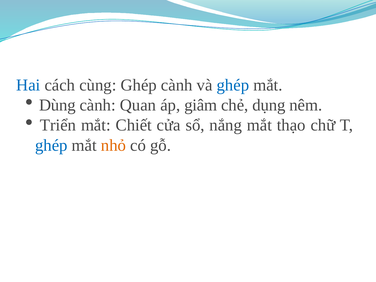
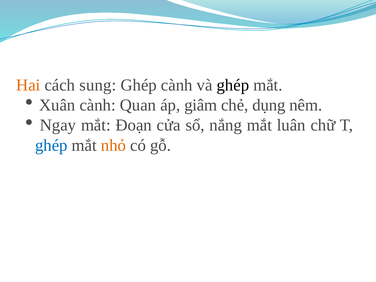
Hai colour: blue -> orange
cùng: cùng -> sung
ghép at (233, 85) colour: blue -> black
Dùng: Dùng -> Xuân
Triển: Triển -> Ngay
Chiết: Chiết -> Đoạn
thạo: thạo -> luân
